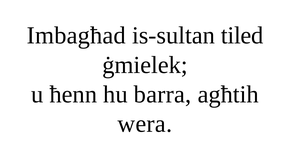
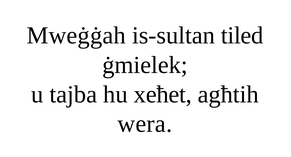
Imbagħad: Imbagħad -> Mweġġah
ħenn: ħenn -> tajba
barra: barra -> xeħet
